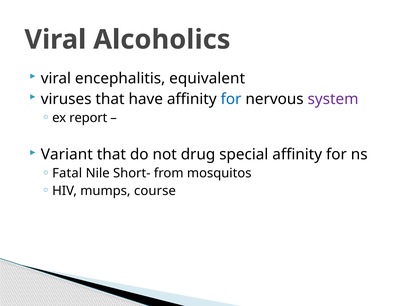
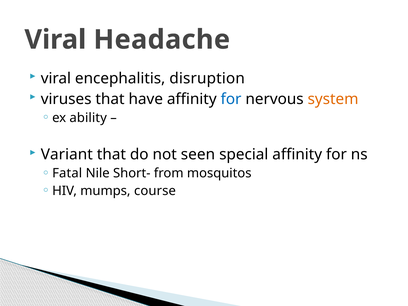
Alcoholics: Alcoholics -> Headache
equivalent: equivalent -> disruption
system colour: purple -> orange
report: report -> ability
drug: drug -> seen
